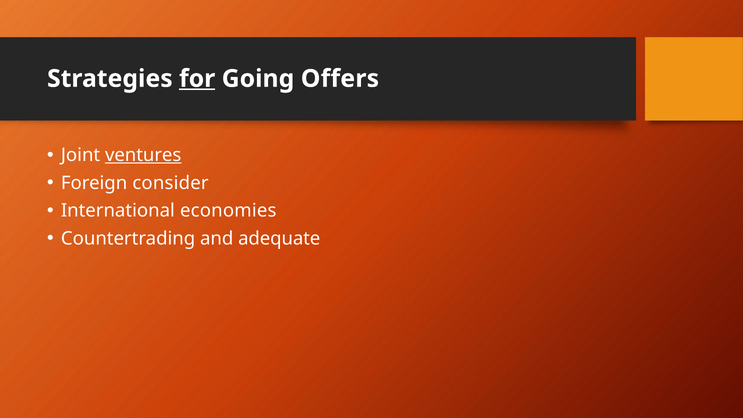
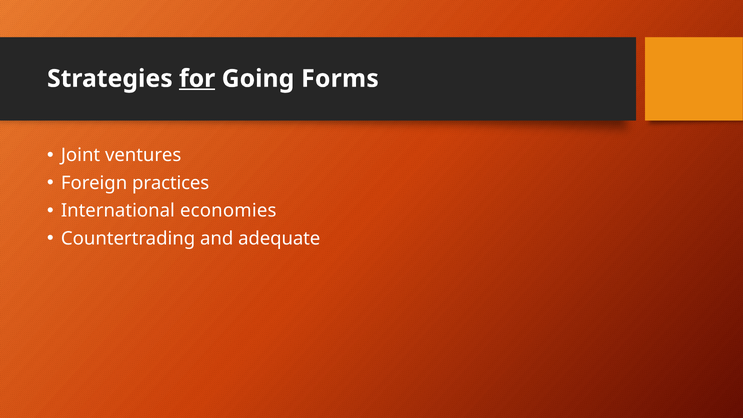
Offers: Offers -> Forms
ventures underline: present -> none
consider: consider -> practices
